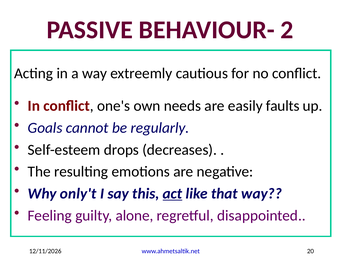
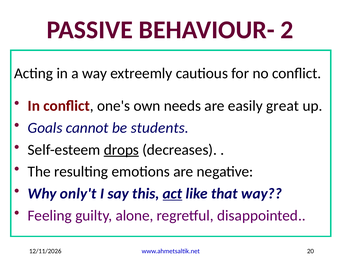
faults: faults -> great
regularly: regularly -> students
drops underline: none -> present
